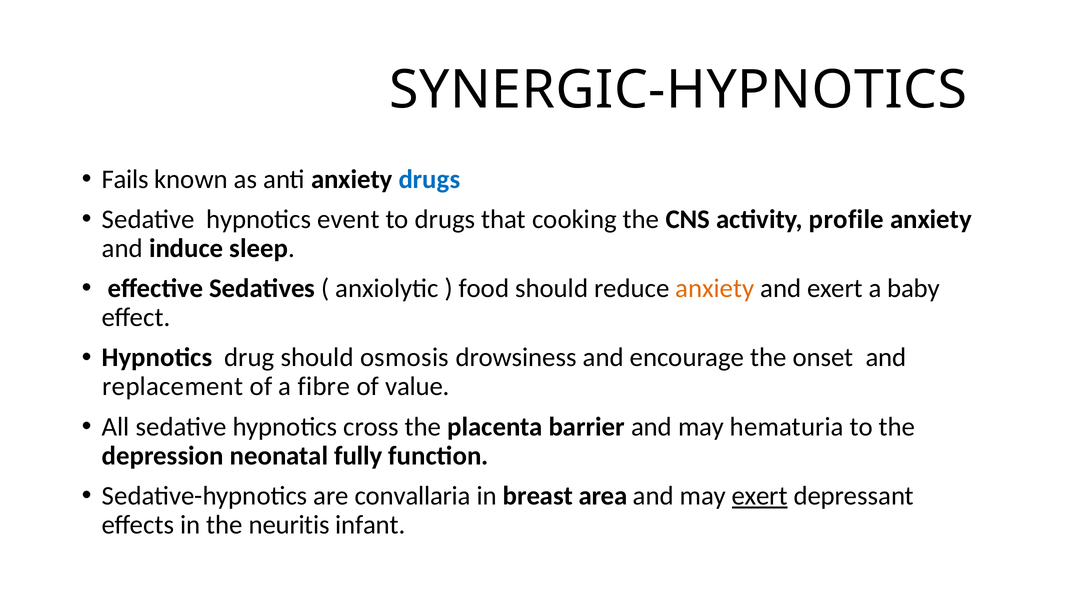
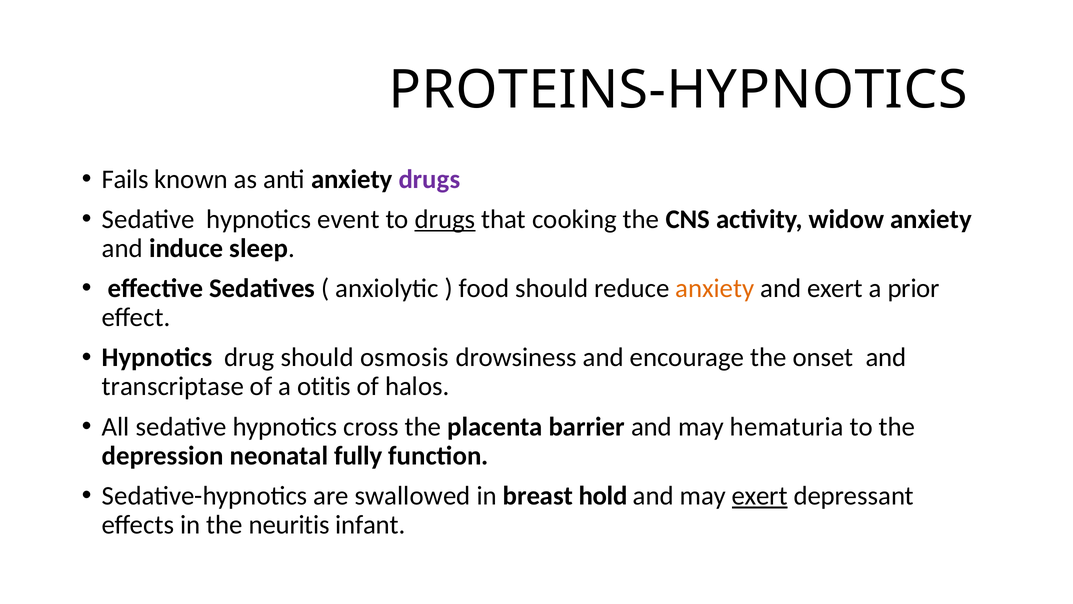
SYNERGIC-HYPNOTICS: SYNERGIC-HYPNOTICS -> PROTEINS-HYPNOTICS
drugs at (429, 179) colour: blue -> purple
drugs at (445, 219) underline: none -> present
profile: profile -> widow
baby: baby -> prior
replacement: replacement -> transcriptase
fibre: fibre -> otitis
value: value -> halos
convallaria: convallaria -> swallowed
area: area -> hold
